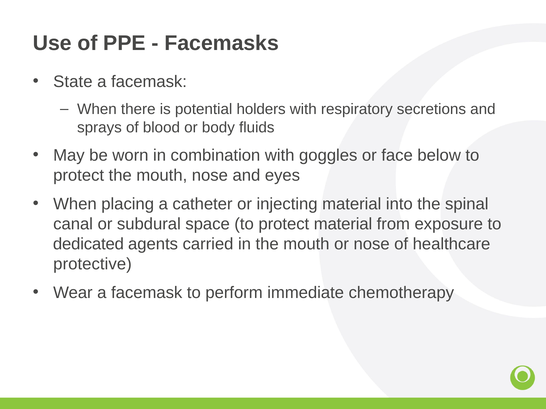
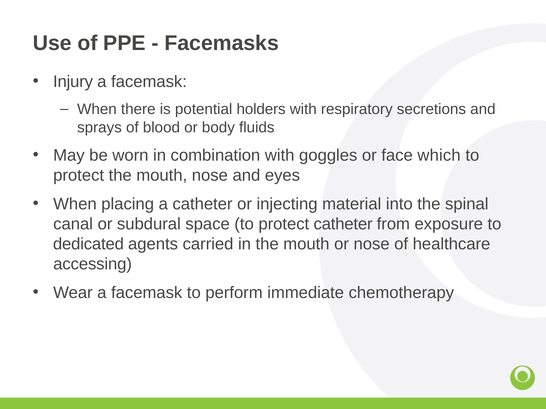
State: State -> Injury
below: below -> which
protect material: material -> catheter
protective: protective -> accessing
